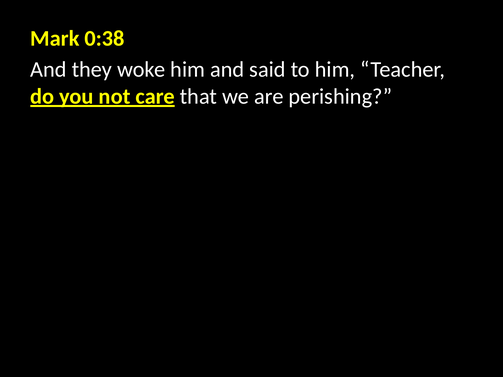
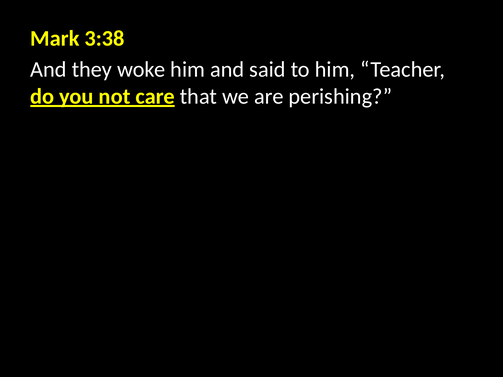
0:38: 0:38 -> 3:38
